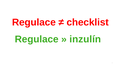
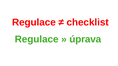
inzulín: inzulín -> úprava
